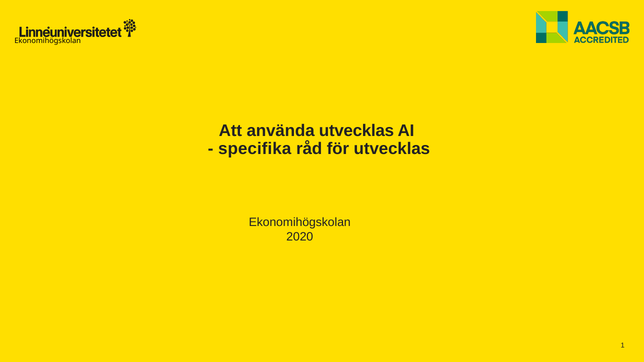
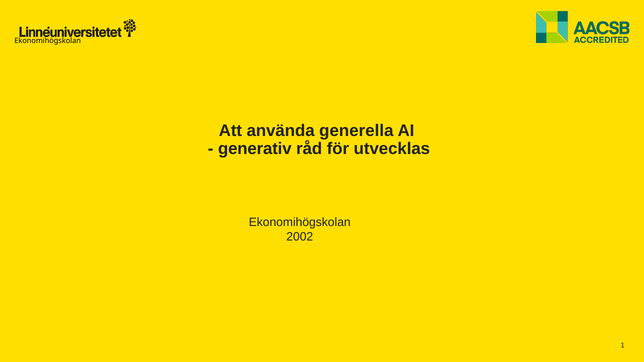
använda utvecklas: utvecklas -> generella
specifika: specifika -> generativ
2020: 2020 -> 2002
